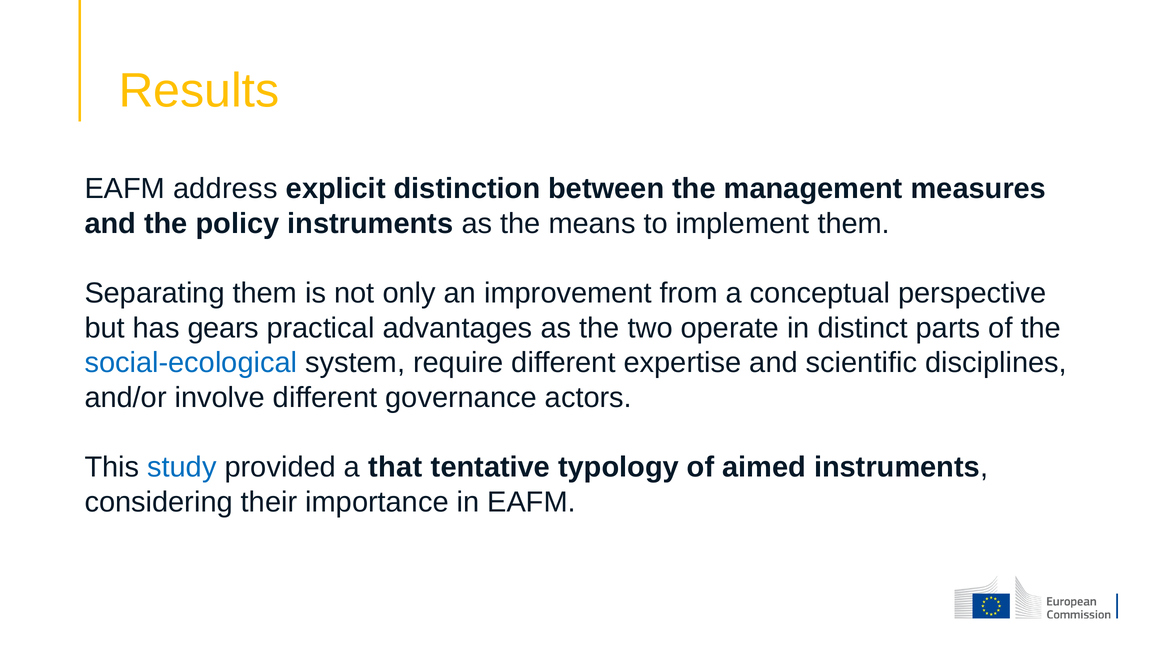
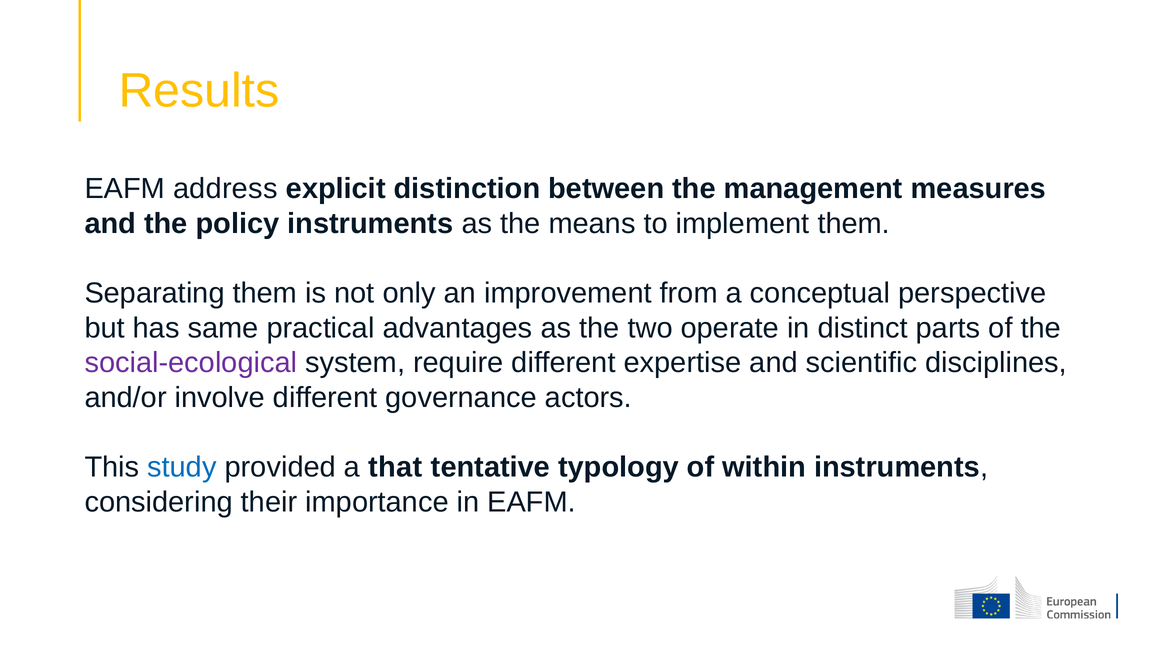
gears: gears -> same
social-ecological colour: blue -> purple
aimed: aimed -> within
